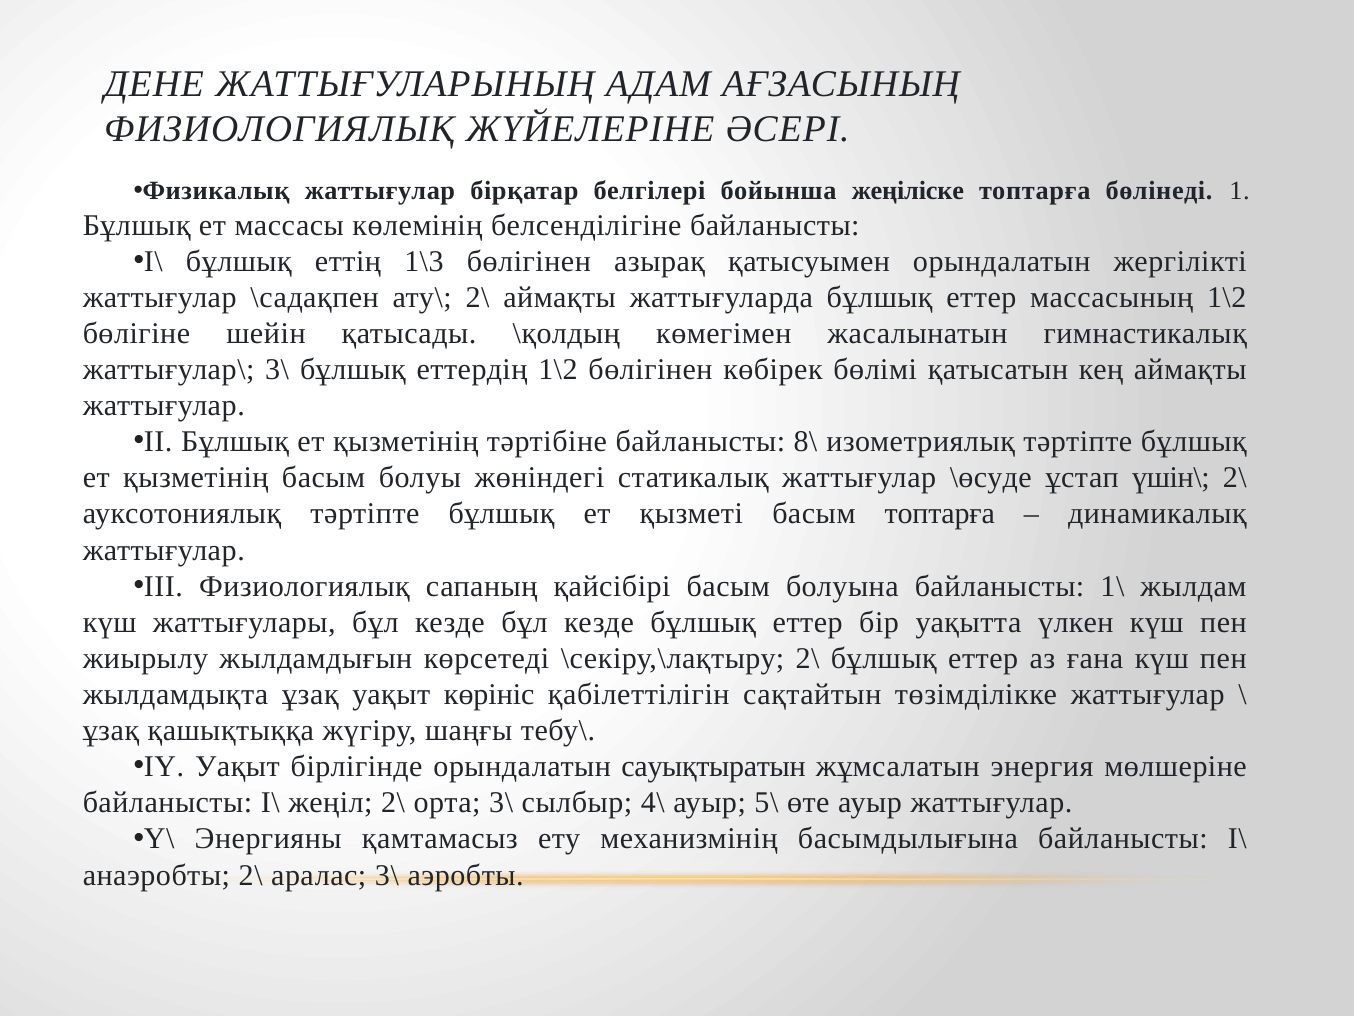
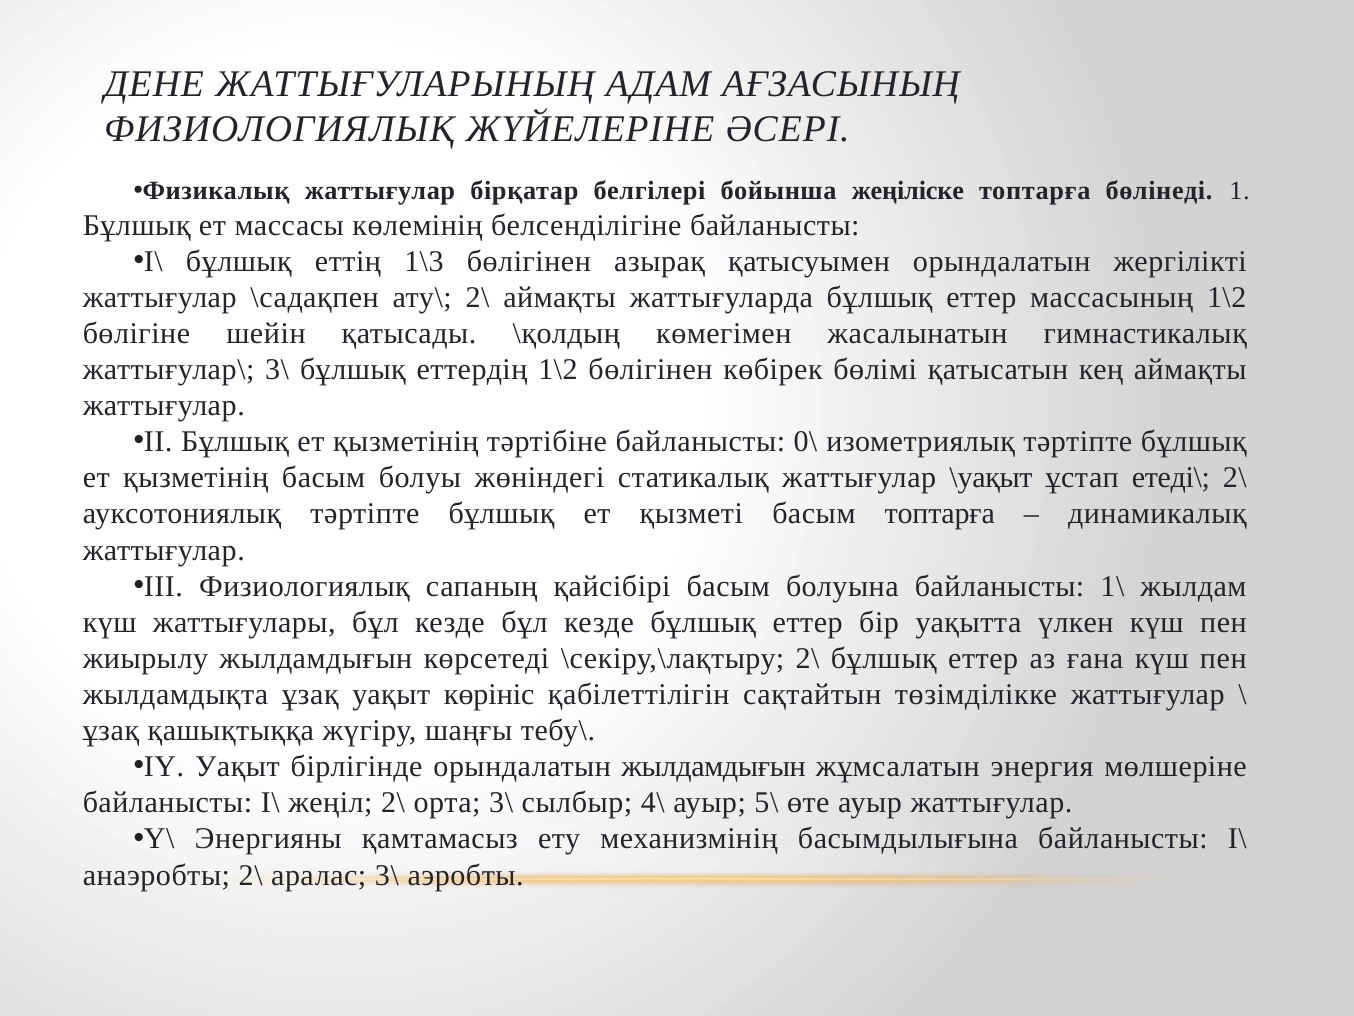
8\: 8\ -> 0\
\өсуде: \өсуде -> \уақыт
үшін\: үшін\ -> етеді\
орындалатын сауықтыратын: сауықтыратын -> жылдамдығын
